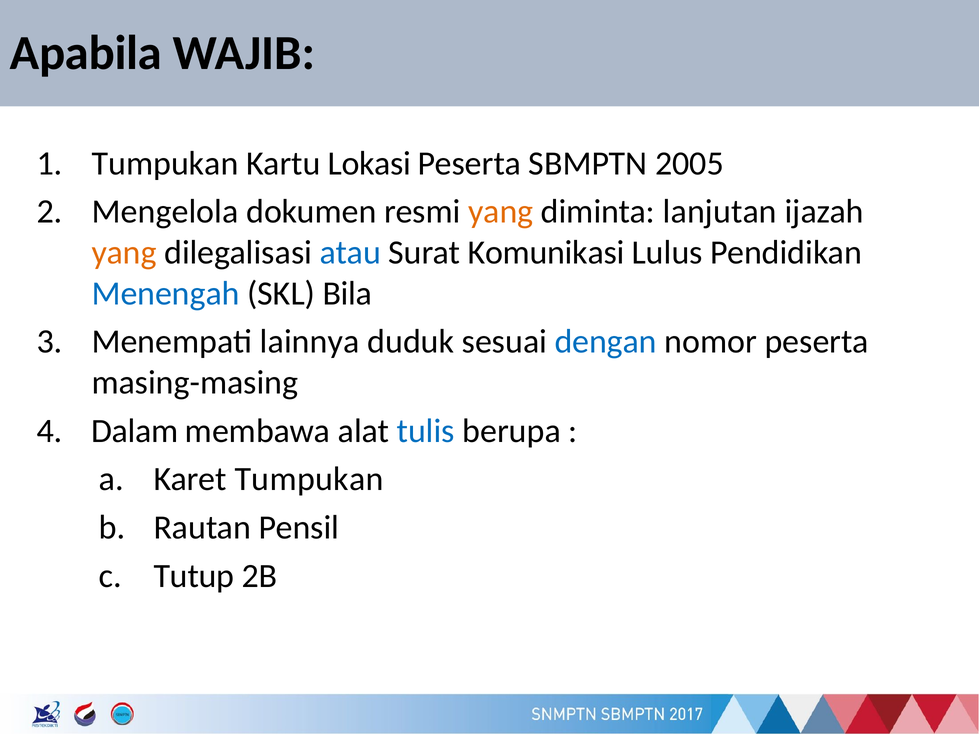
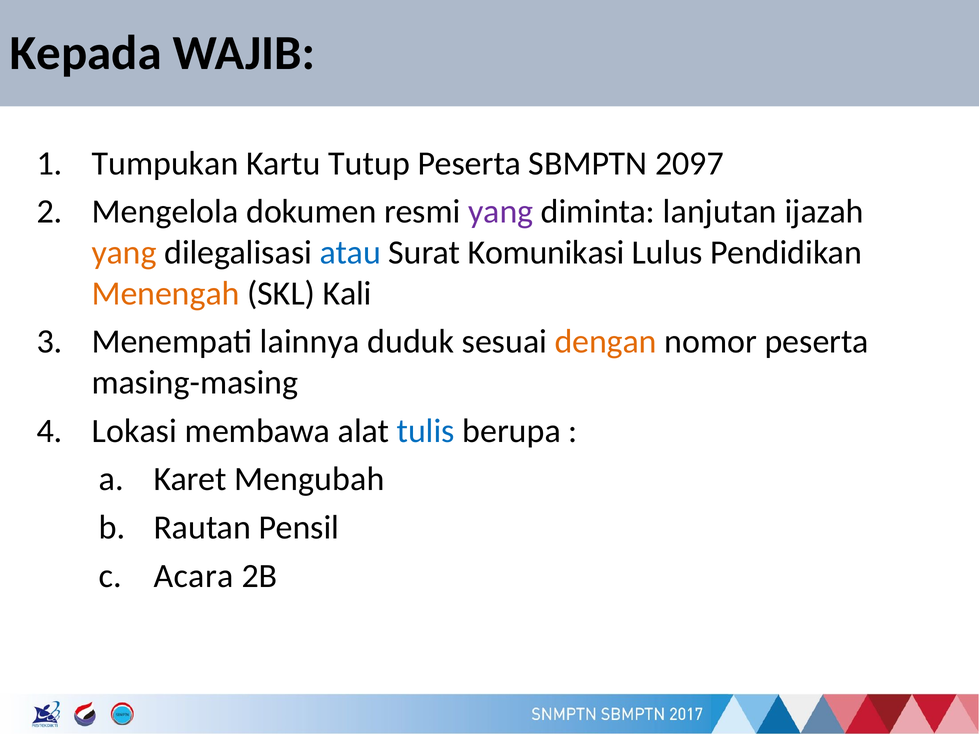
Apabila: Apabila -> Kepada
Lokasi: Lokasi -> Tutup
2005: 2005 -> 2097
yang at (501, 212) colour: orange -> purple
Menengah colour: blue -> orange
Bila: Bila -> Kali
dengan colour: blue -> orange
Dalam: Dalam -> Lokasi
Karet Tumpukan: Tumpukan -> Mengubah
Tutup: Tutup -> Acara
